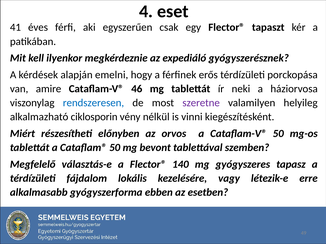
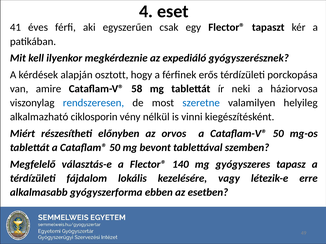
emelni: emelni -> osztott
46: 46 -> 58
szeretne colour: purple -> blue
